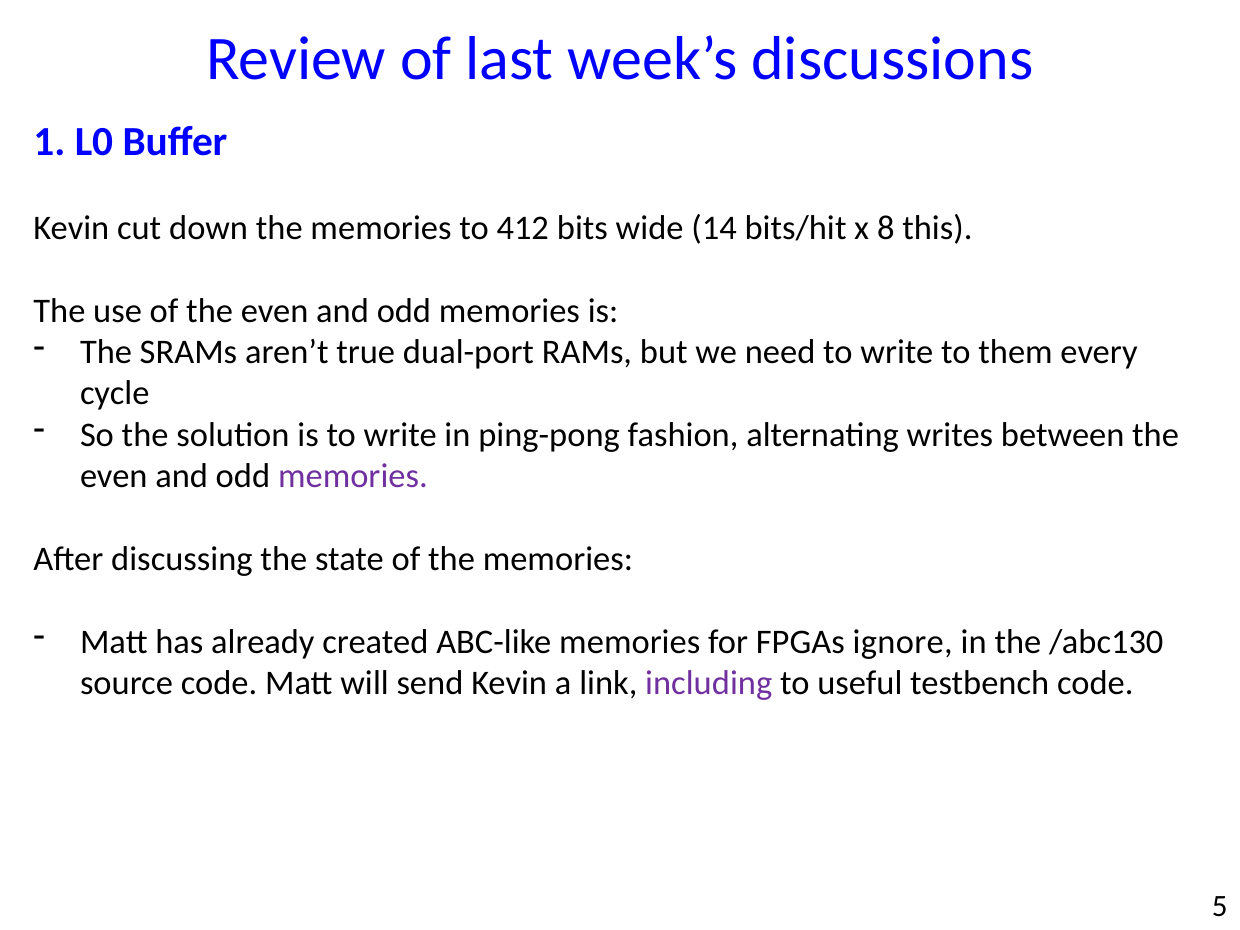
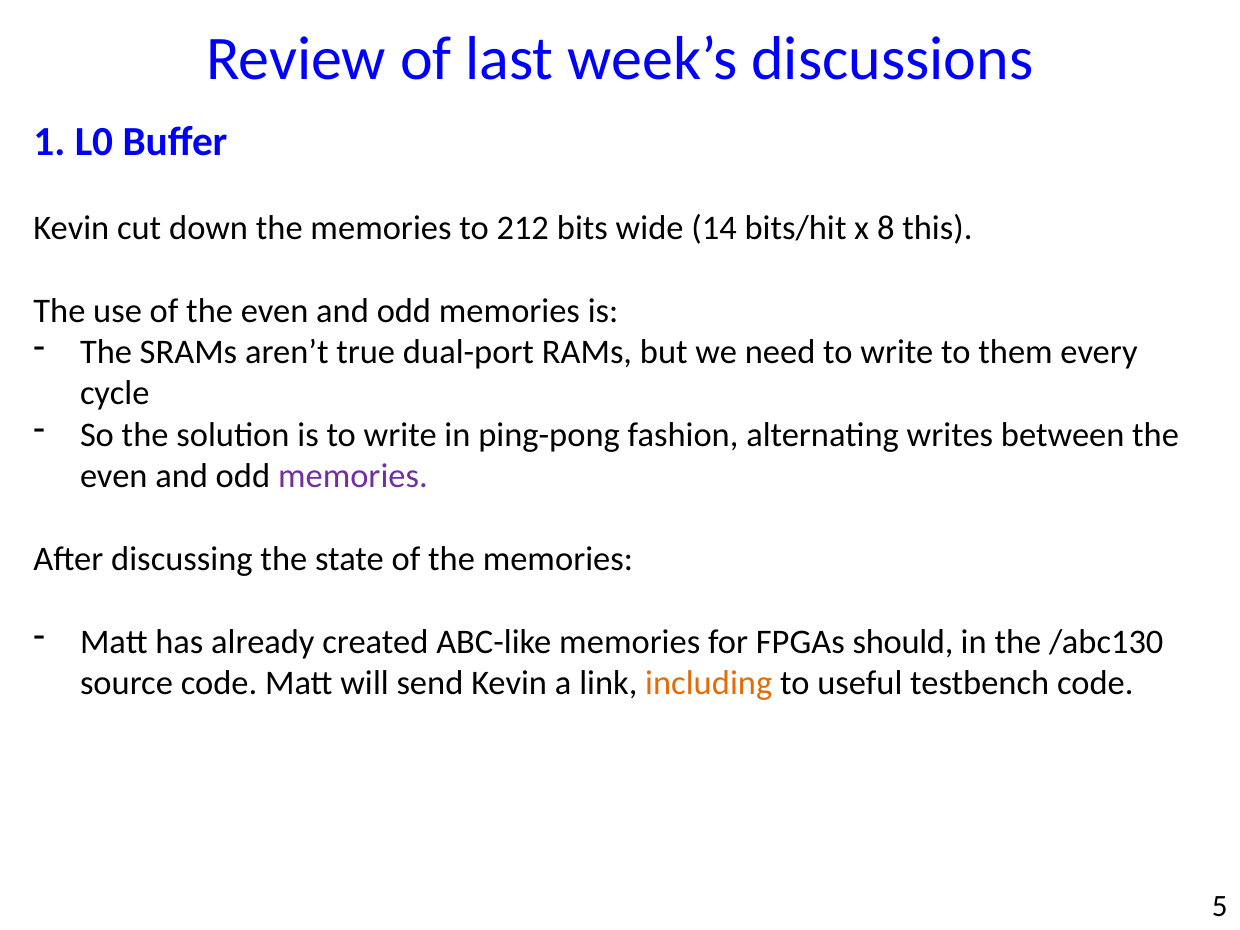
412: 412 -> 212
ignore: ignore -> should
including colour: purple -> orange
